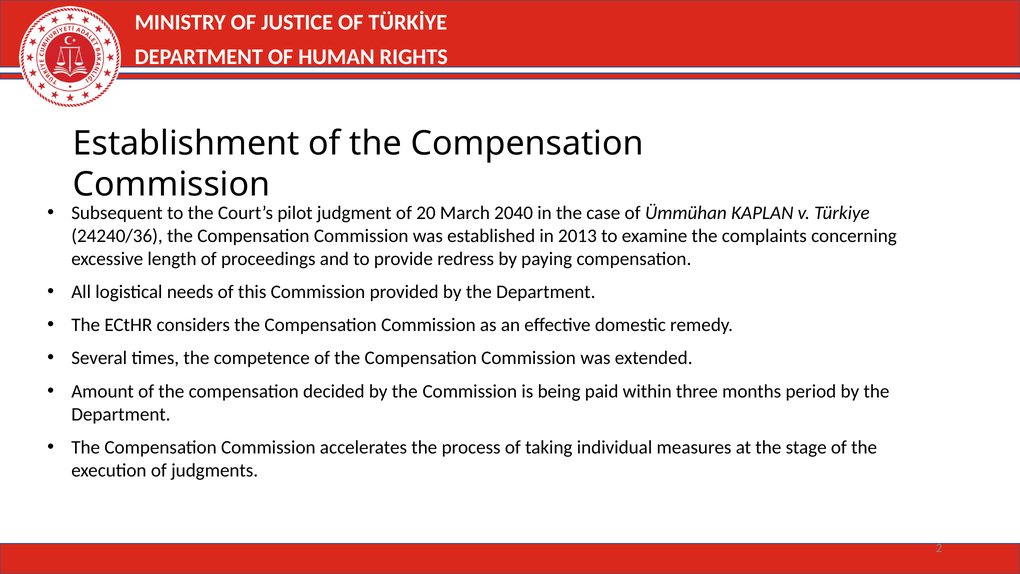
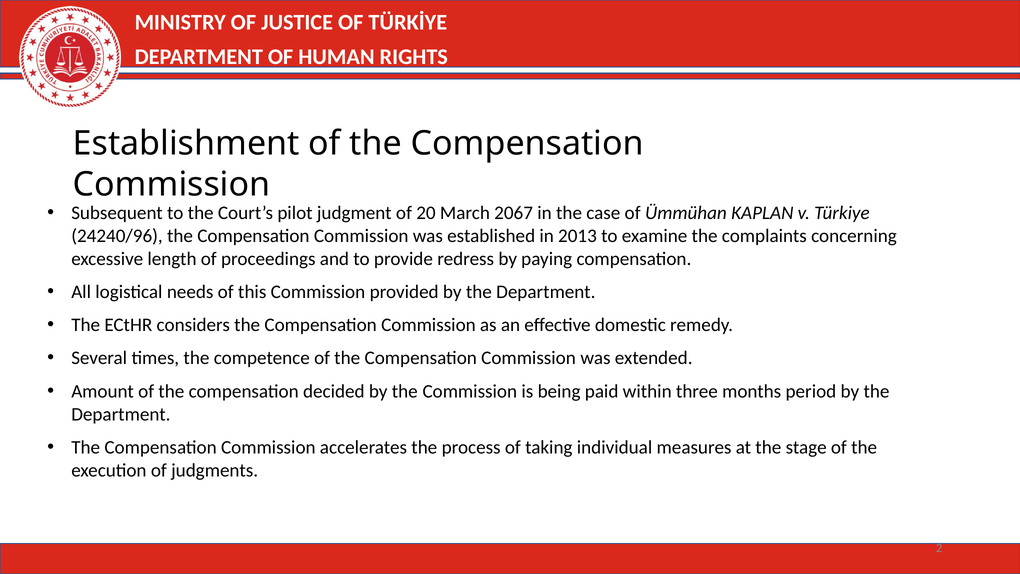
2040: 2040 -> 2067
24240/36: 24240/36 -> 24240/96
